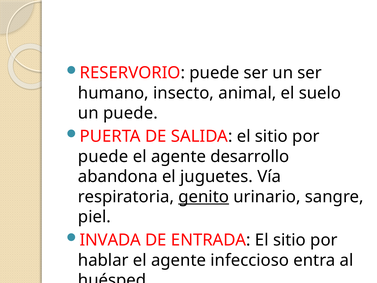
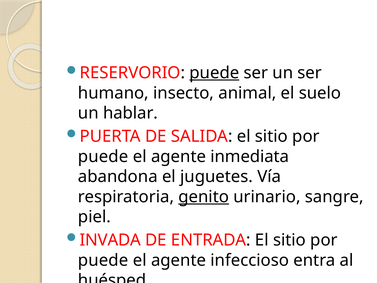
puede at (214, 73) underline: none -> present
un puede: puede -> hablar
desarrollo: desarrollo -> inmediata
hablar at (103, 260): hablar -> puede
